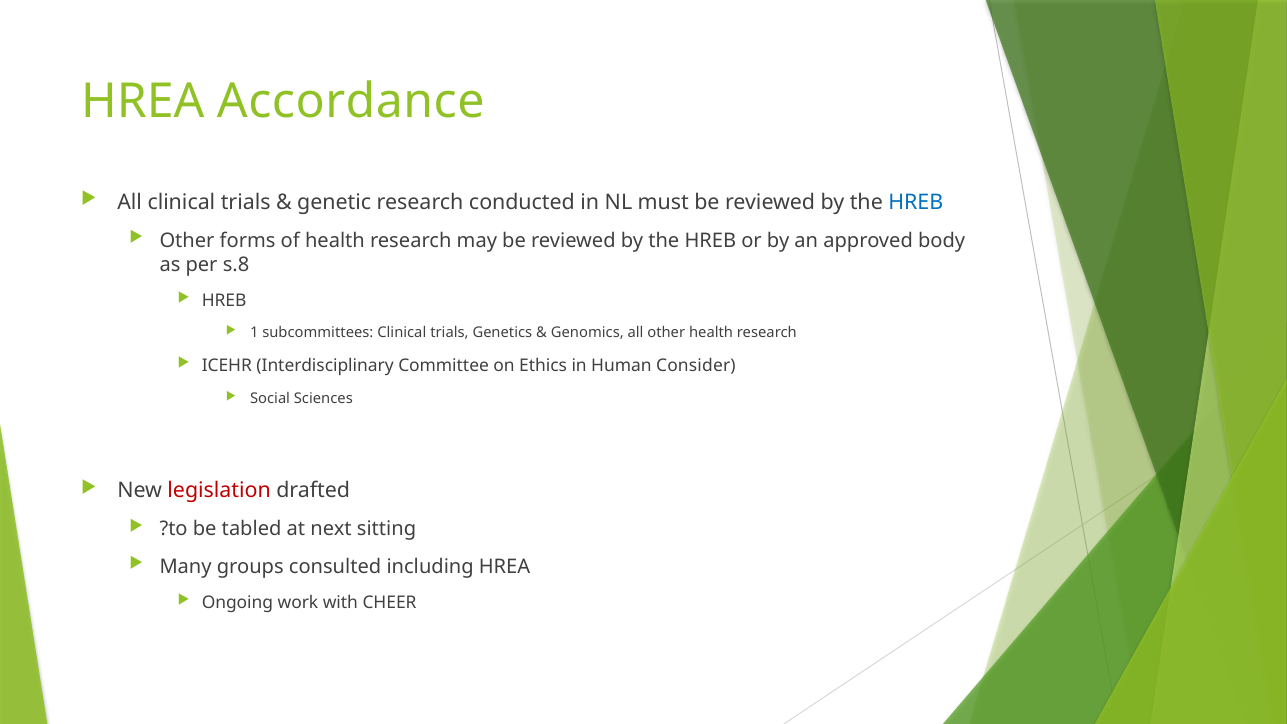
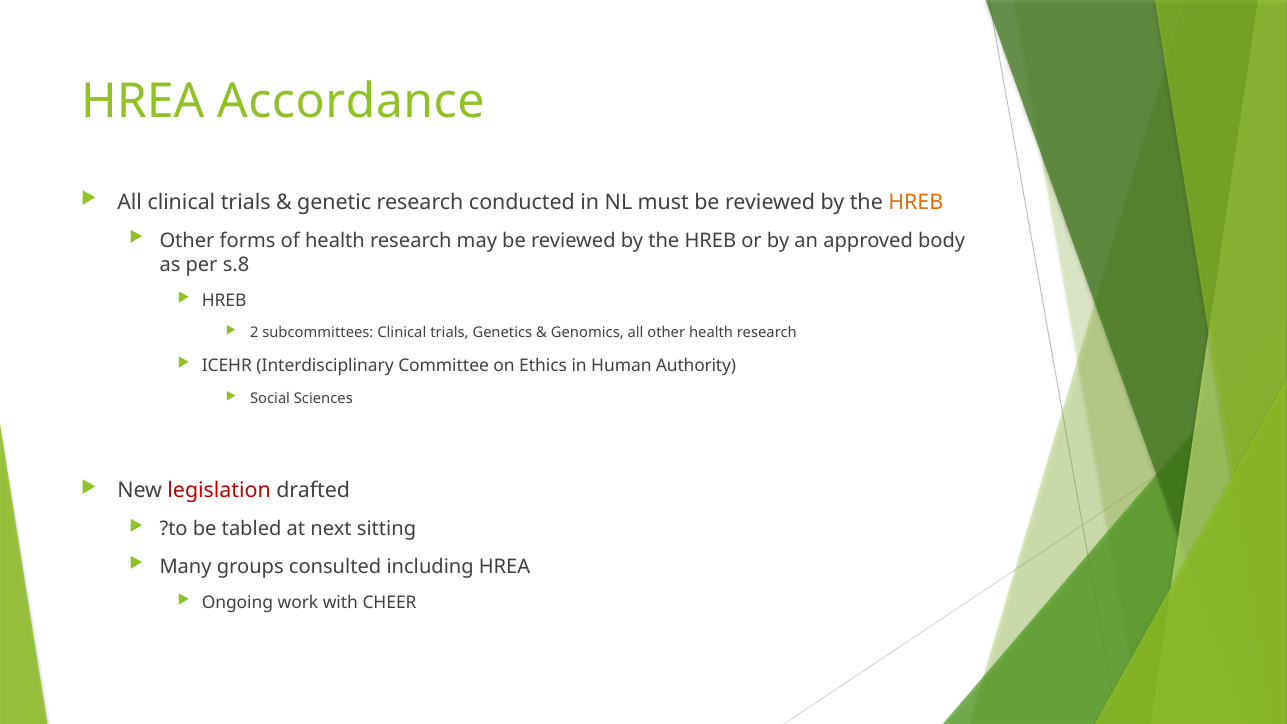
HREB at (916, 202) colour: blue -> orange
1: 1 -> 2
Consider: Consider -> Authority
